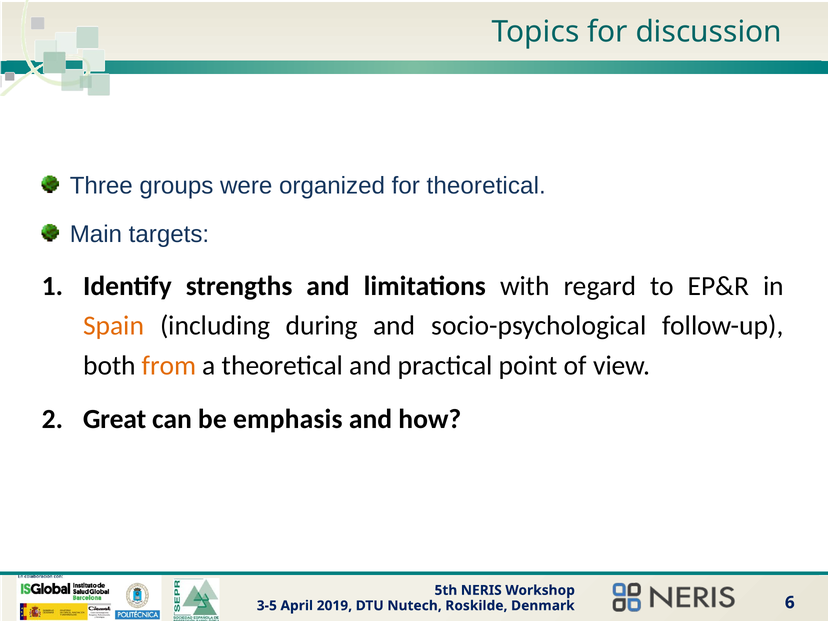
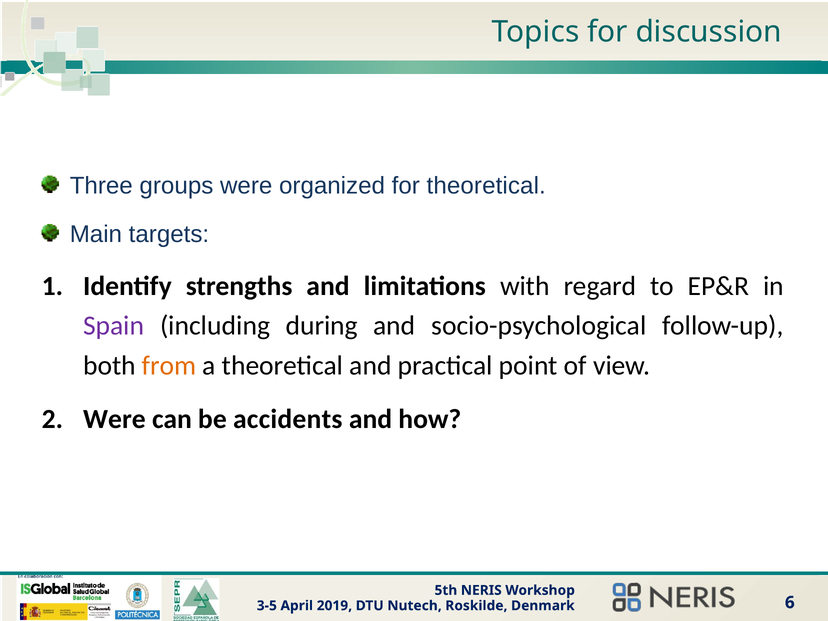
Spain colour: orange -> purple
Great at (115, 419): Great -> Were
emphasis: emphasis -> accidents
